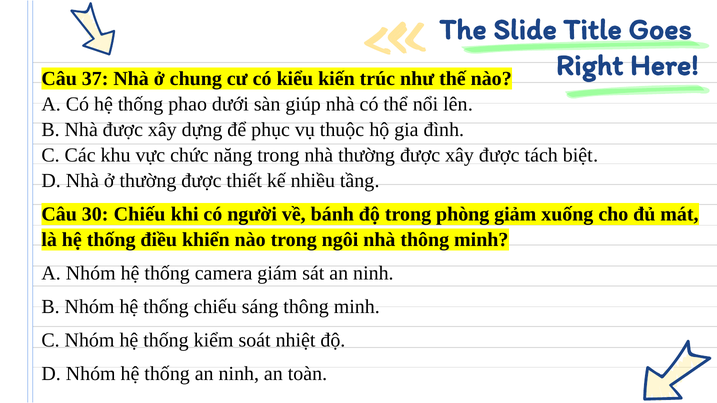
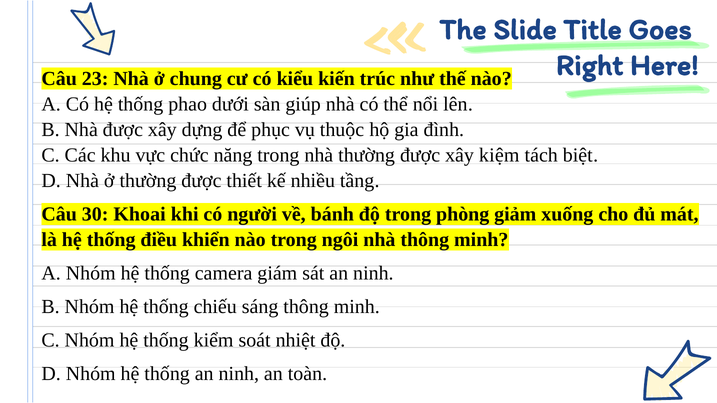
37: 37 -> 23
xây được: được -> kiệm
30 Chiếu: Chiếu -> Khoai
